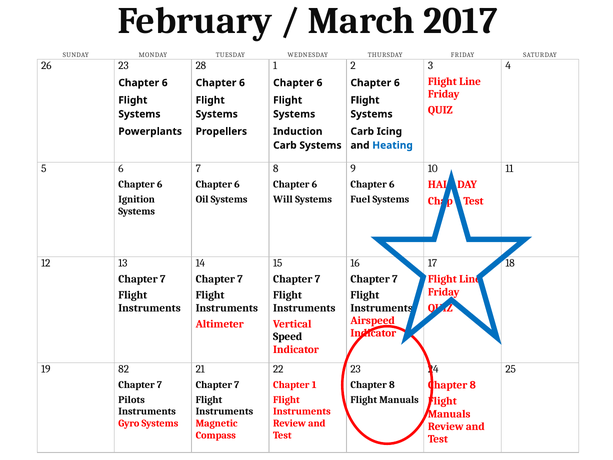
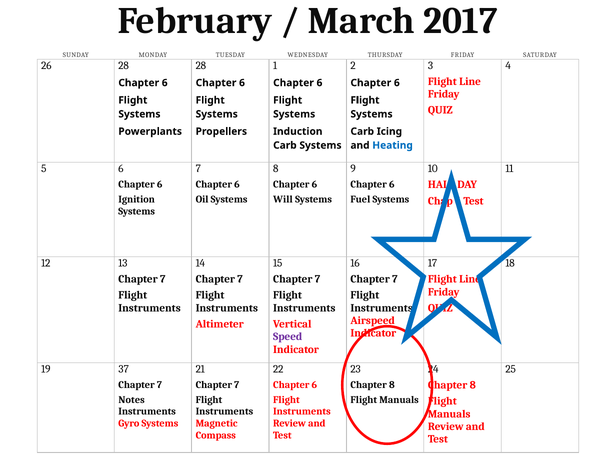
26 23: 23 -> 28
Speed colour: black -> purple
82: 82 -> 37
1 at (314, 384): 1 -> 6
Pilots: Pilots -> Notes
